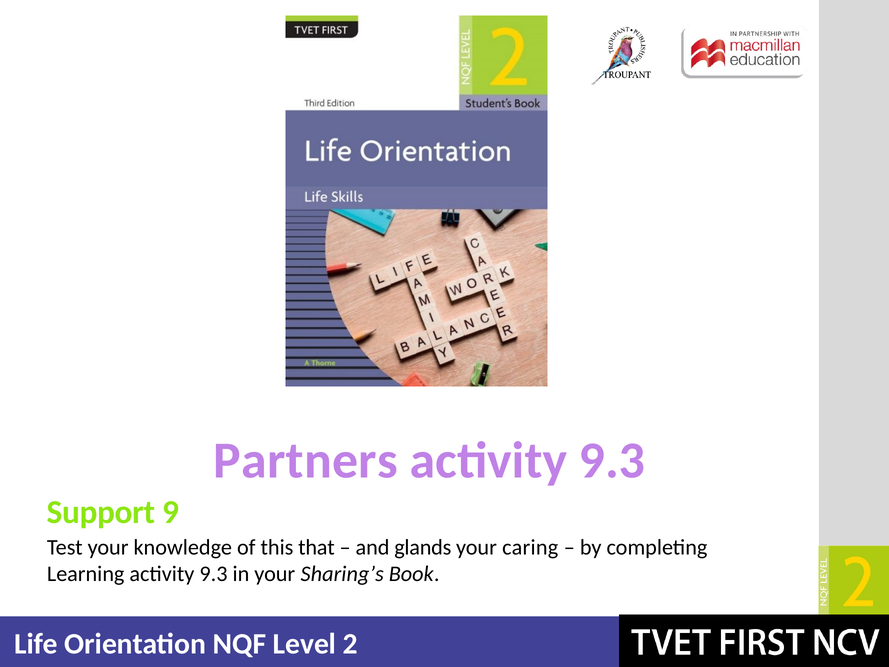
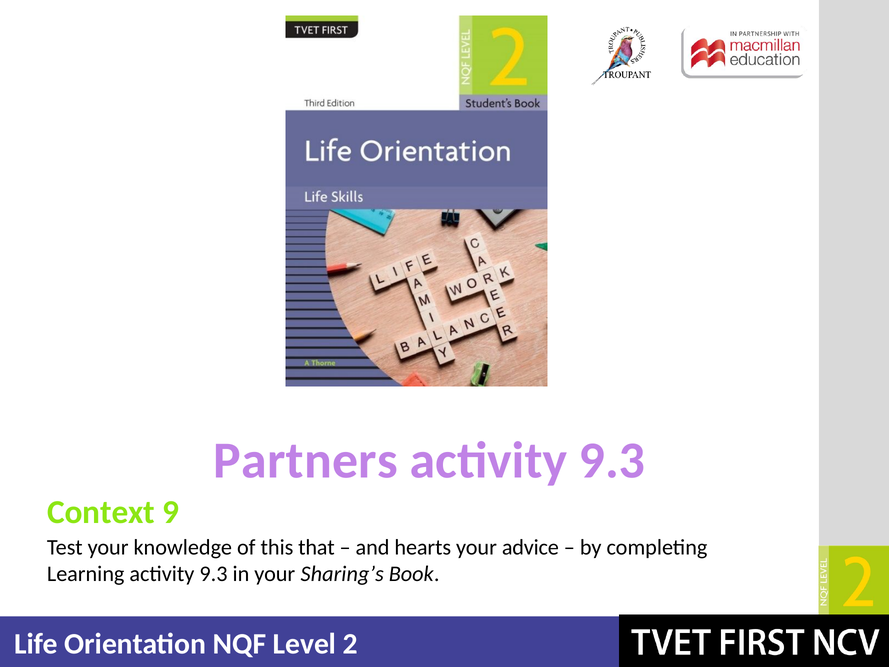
Support: Support -> Context
glands: glands -> hearts
caring: caring -> advice
